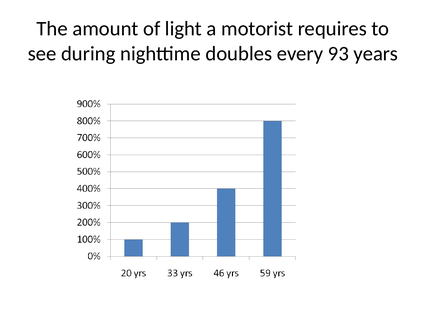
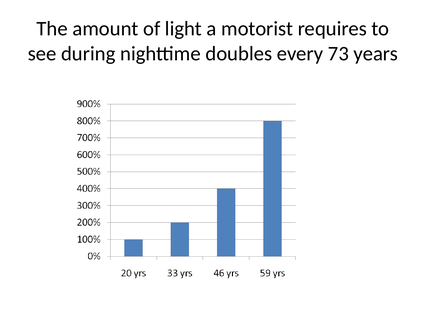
93: 93 -> 73
